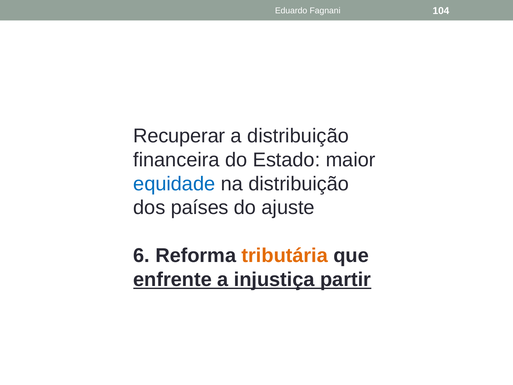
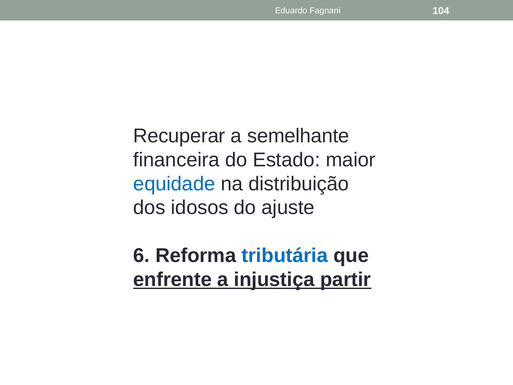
a distribuição: distribuição -> semelhante
países: países -> idosos
tributária colour: orange -> blue
